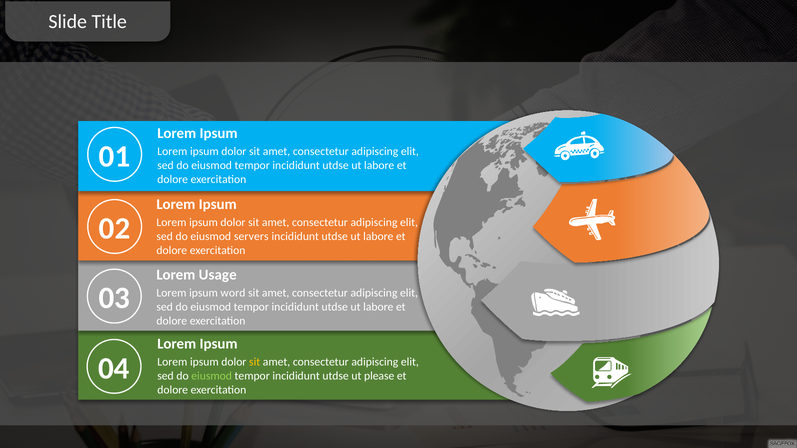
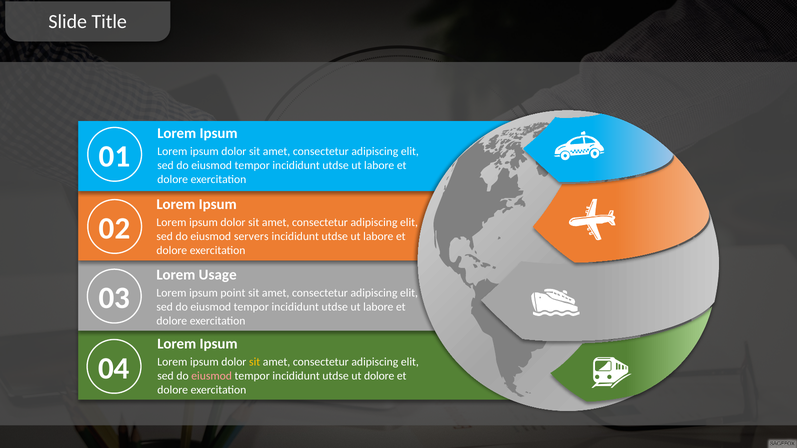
word: word -> point
eiusmod at (212, 376) colour: light green -> pink
ut please: please -> dolore
